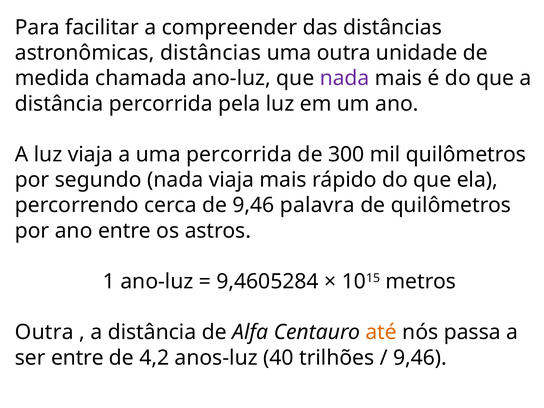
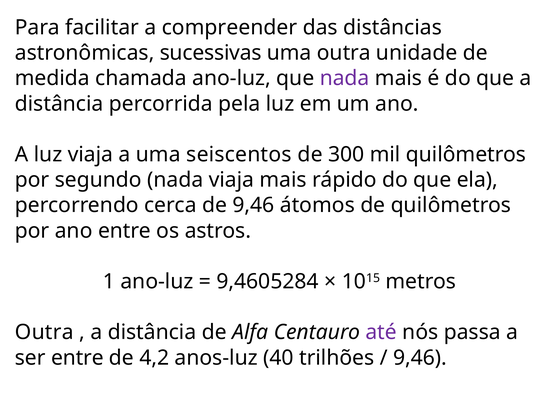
astronômicas distâncias: distâncias -> sucessivas
uma percorrida: percorrida -> seiscentos
palavra: palavra -> átomos
até colour: orange -> purple
